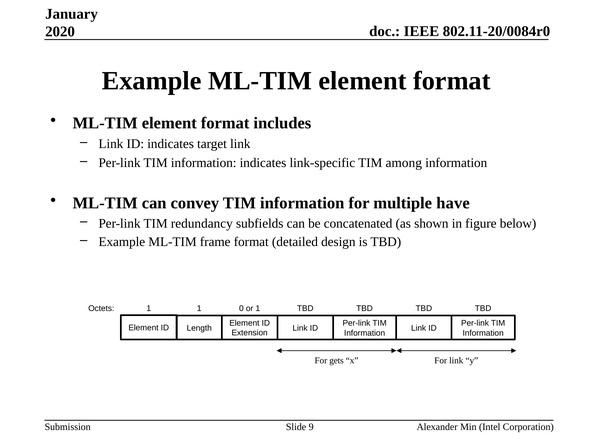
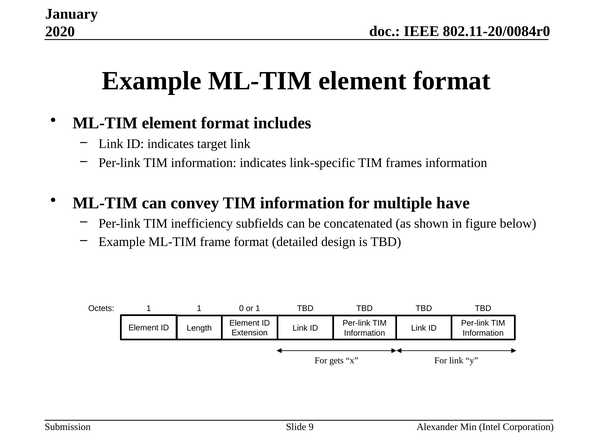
among: among -> frames
redundancy: redundancy -> inefficiency
